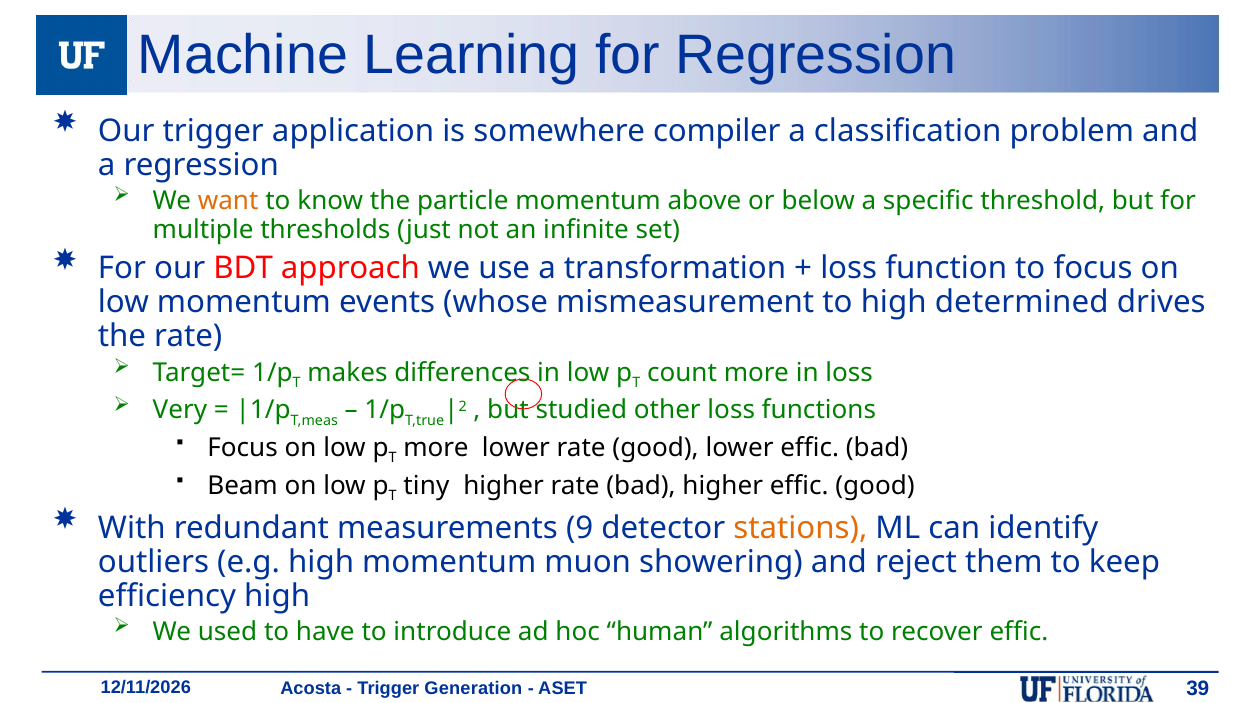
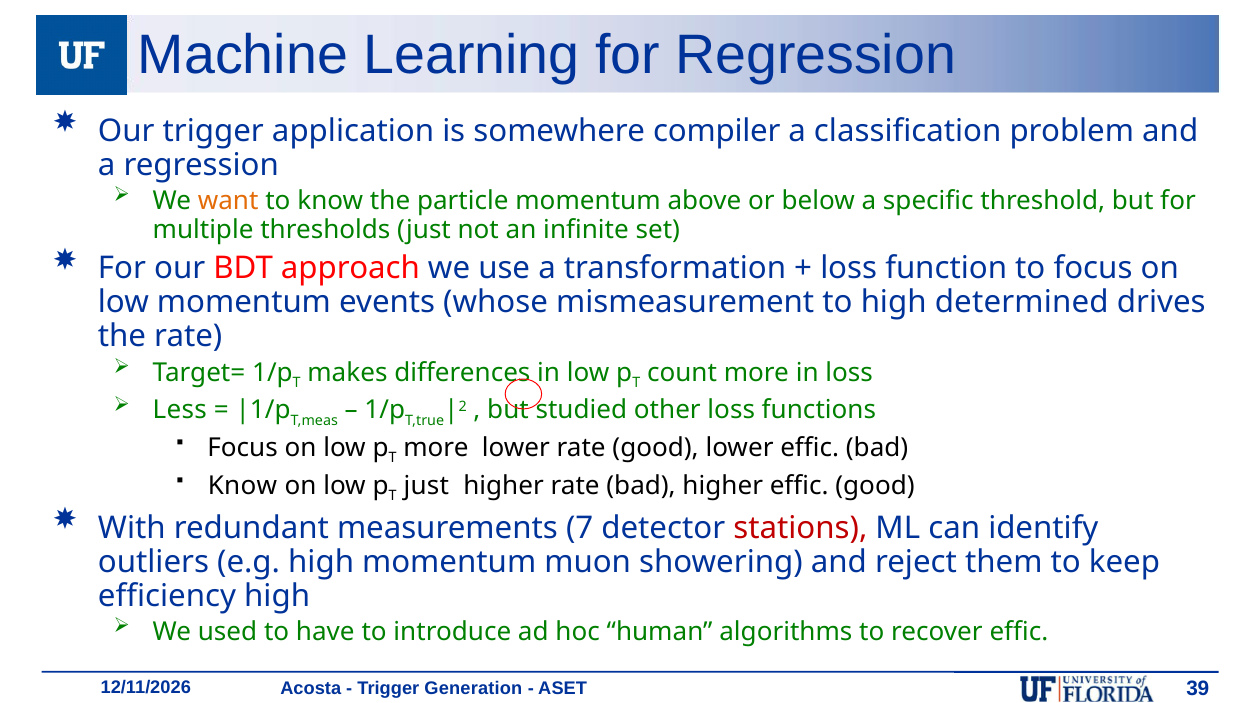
Very: Very -> Less
Beam at (243, 486): Beam -> Know
tiny at (426, 486): tiny -> just
9: 9 -> 7
stations colour: orange -> red
